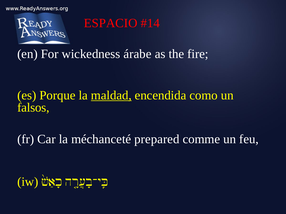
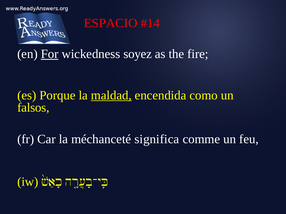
For underline: none -> present
árabe: árabe -> soyez
prepared: prepared -> significa
